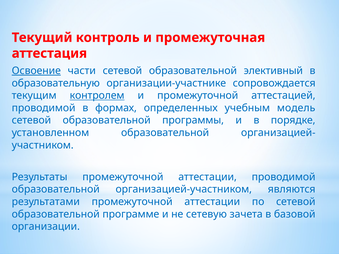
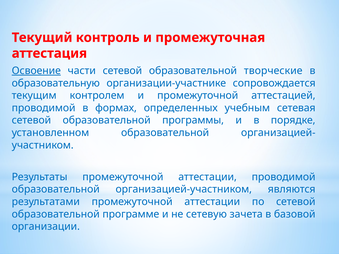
элективный: элективный -> творческие
контролем underline: present -> none
модель: модель -> сетевая
